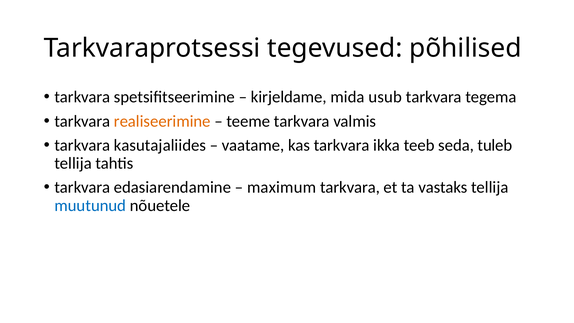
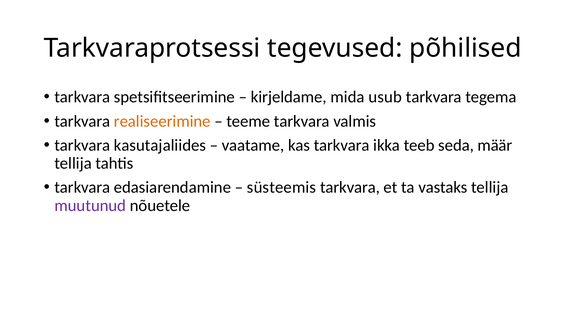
tuleb: tuleb -> määr
maximum: maximum -> süsteemis
muutunud colour: blue -> purple
